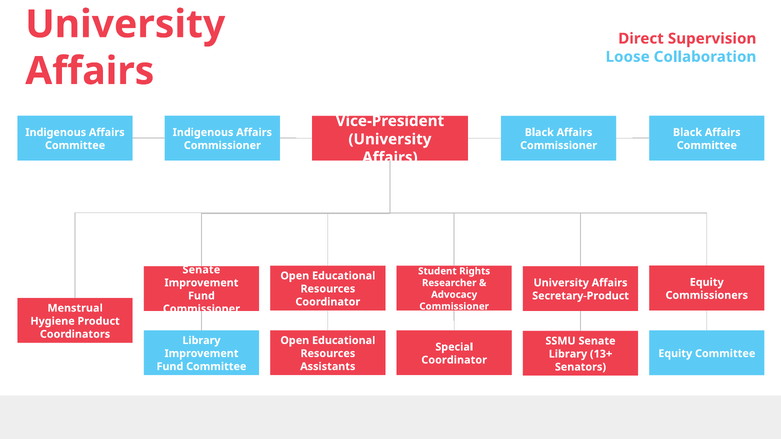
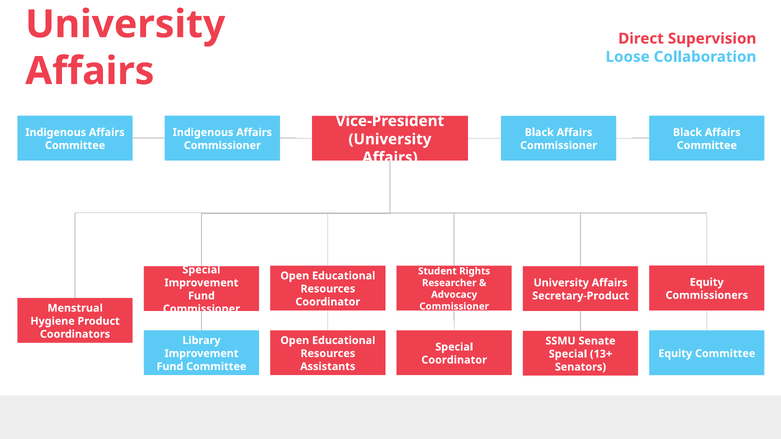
Senate at (201, 270): Senate -> Special
Library at (568, 354): Library -> Special
